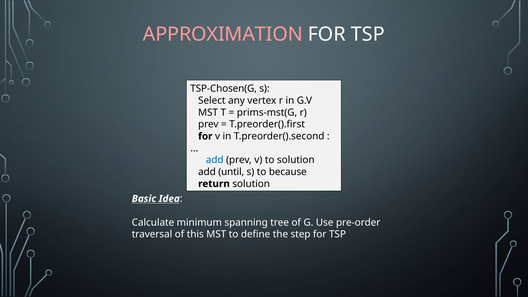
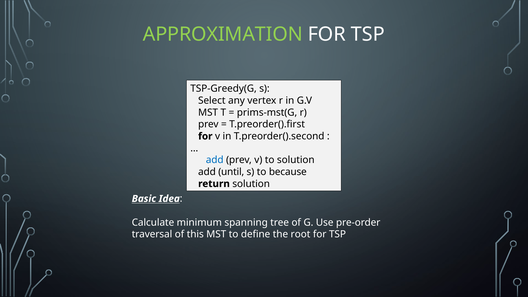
APPROXIMATION colour: pink -> light green
TSP-Chosen(G: TSP-Chosen(G -> TSP-Greedy(G
step: step -> root
